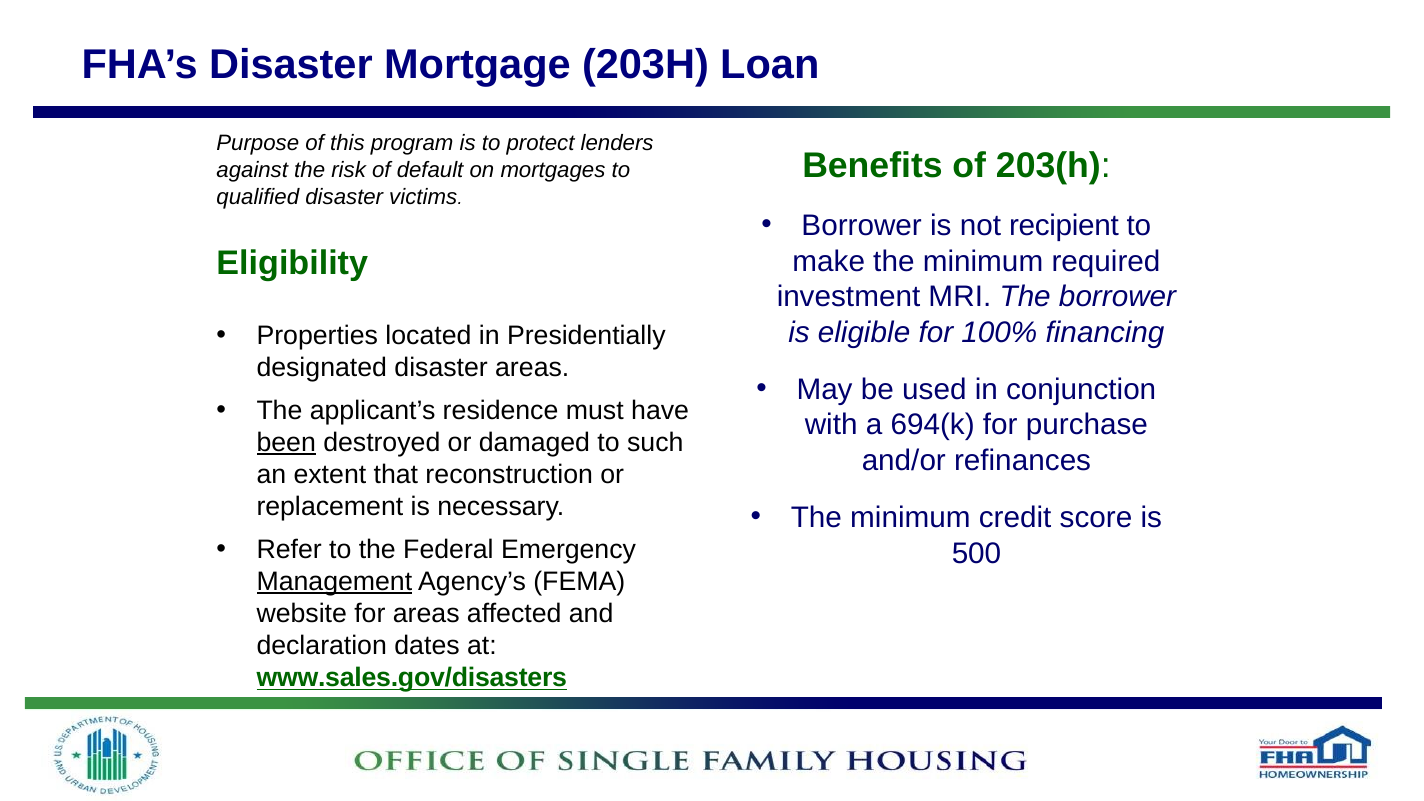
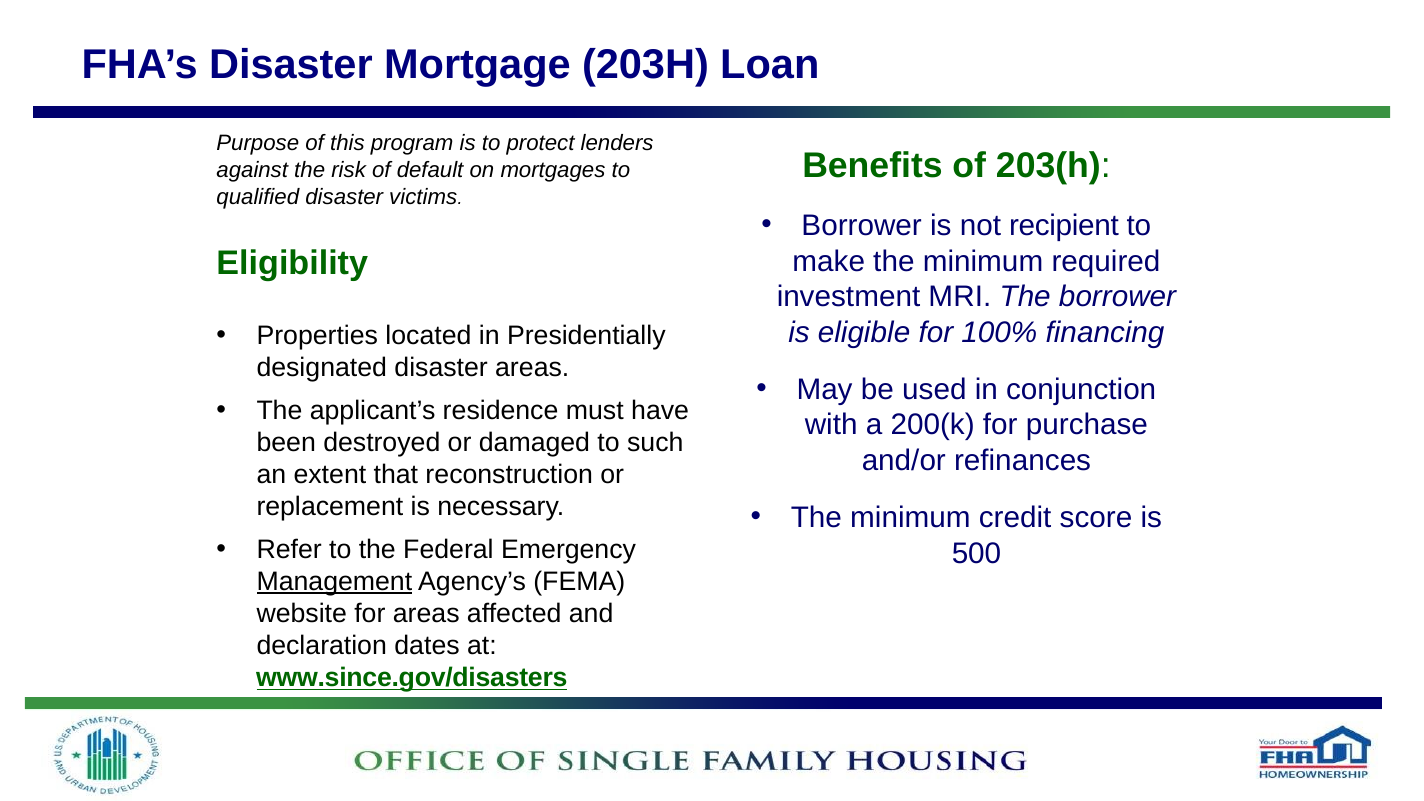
694(k: 694(k -> 200(k
been underline: present -> none
www.sales.gov/disasters: www.sales.gov/disasters -> www.since.gov/disasters
